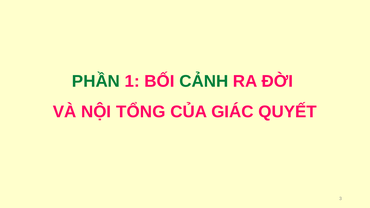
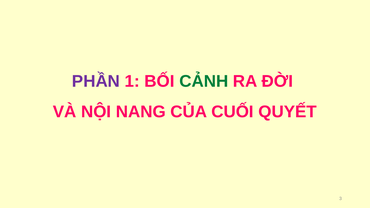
PHẦN colour: green -> purple
TỔNG: TỔNG -> NANG
GIÁC: GIÁC -> CUỐI
